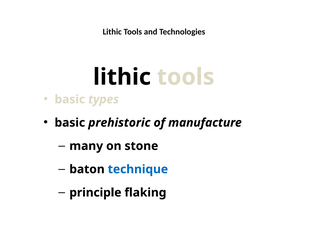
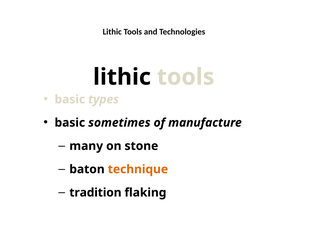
prehistoric: prehistoric -> sometimes
technique colour: blue -> orange
principle: principle -> tradition
